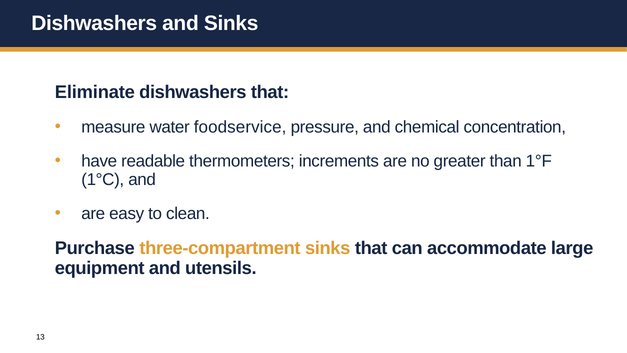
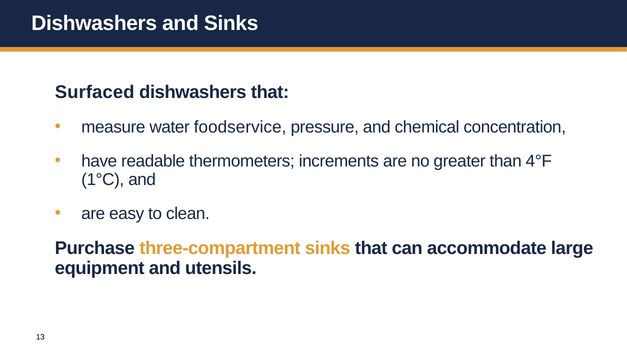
Eliminate: Eliminate -> Surfaced
1°F: 1°F -> 4°F
